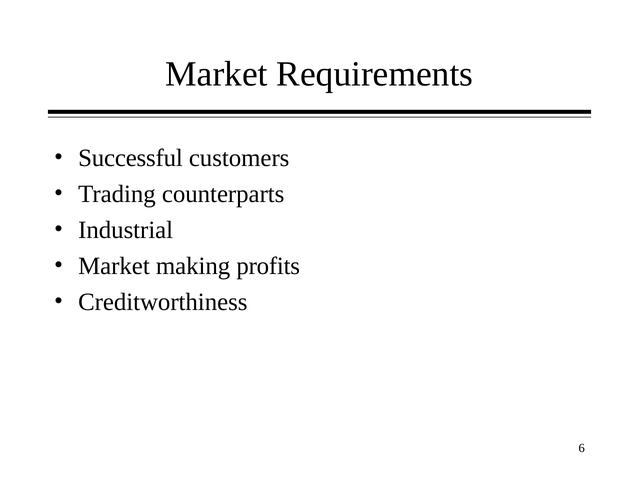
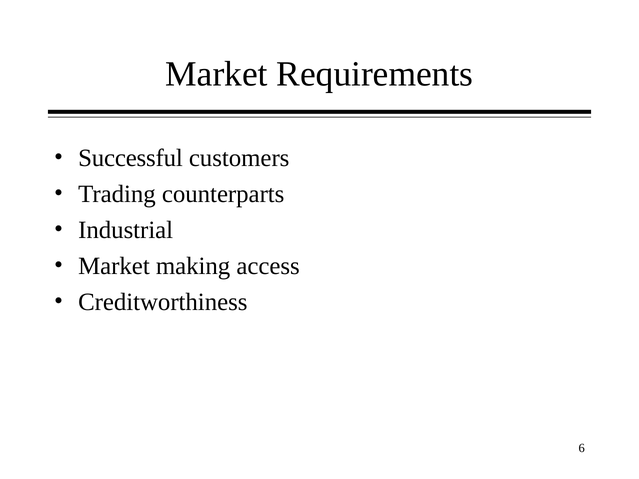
profits: profits -> access
